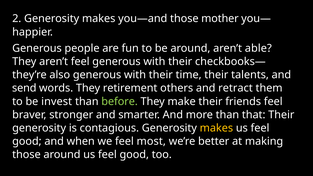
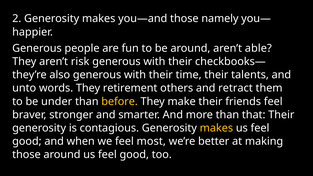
mother: mother -> namely
aren’t feel: feel -> risk
send: send -> unto
invest: invest -> under
before colour: light green -> yellow
